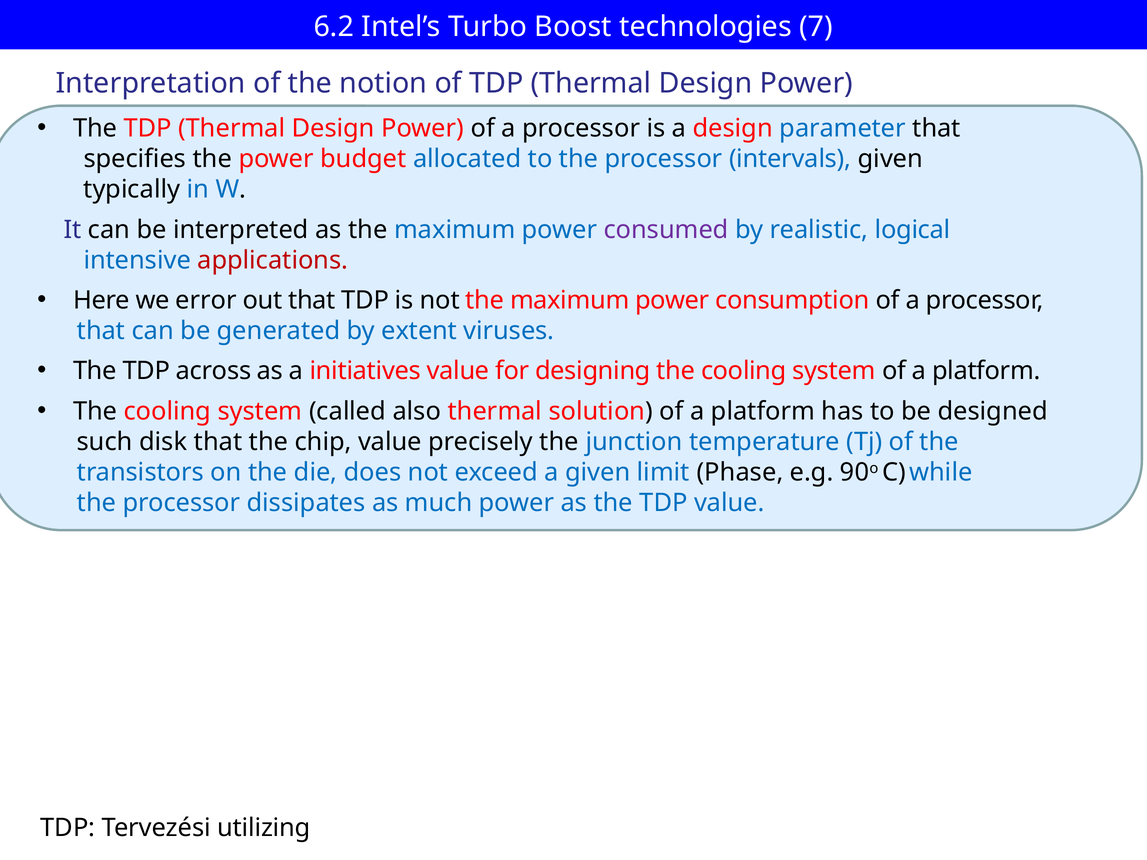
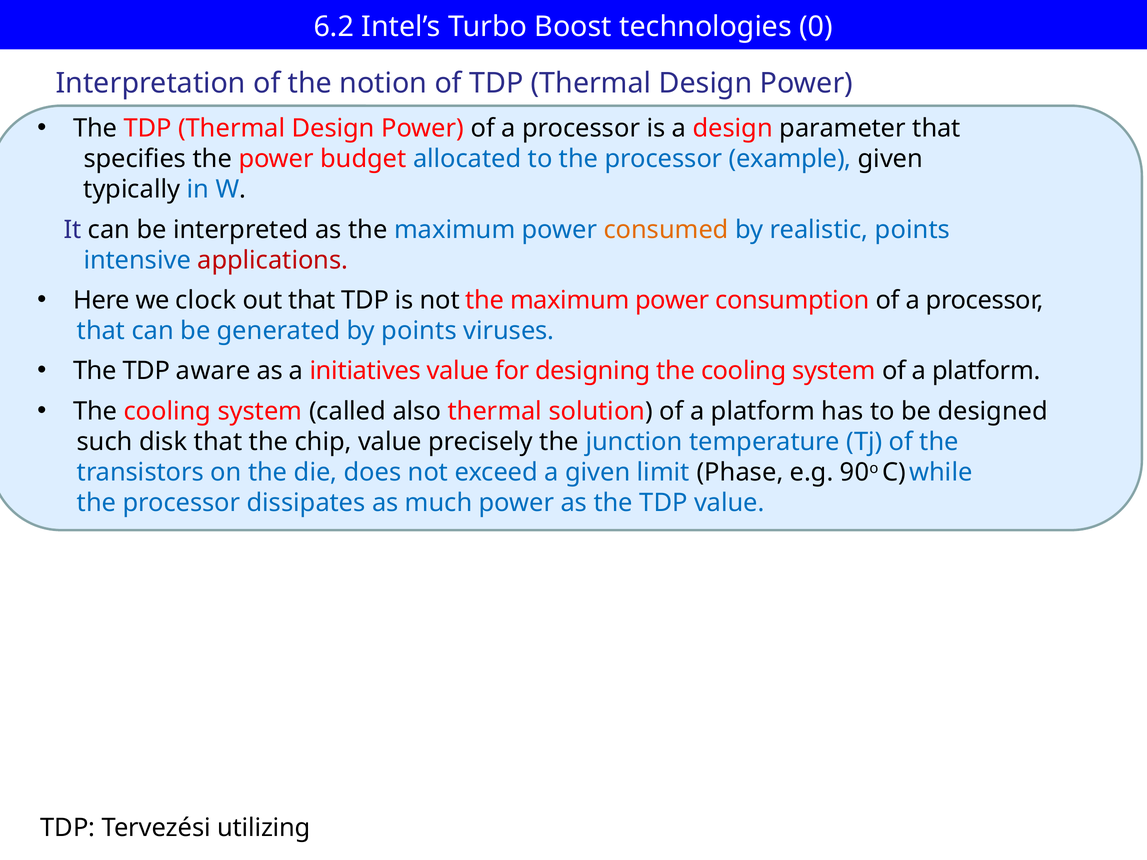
7: 7 -> 0
parameter colour: blue -> black
intervals: intervals -> example
consumed colour: purple -> orange
realistic logical: logical -> points
error: error -> clock
by extent: extent -> points
across: across -> aware
